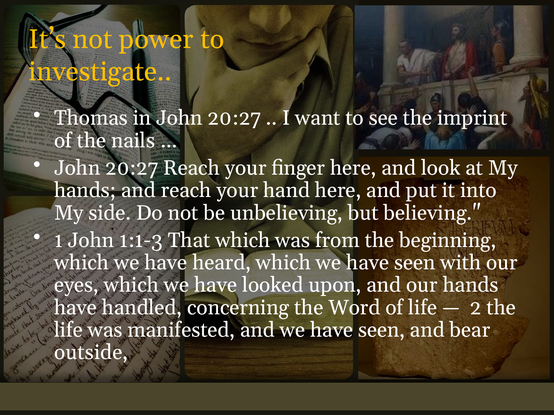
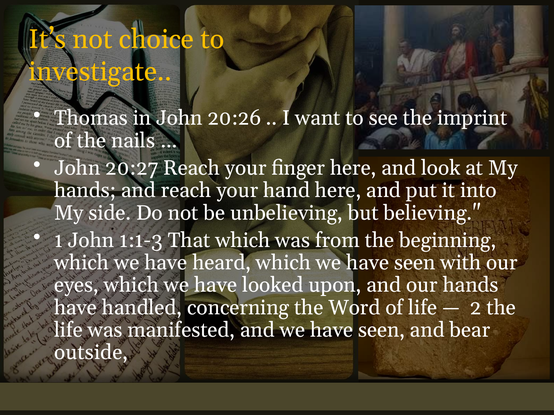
power: power -> choice
in John 20:27: 20:27 -> 20:26
